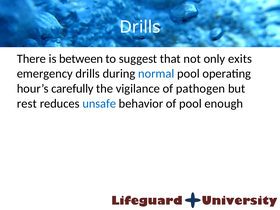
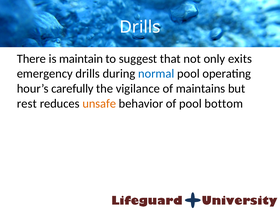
between: between -> maintain
pathogen: pathogen -> maintains
unsafe colour: blue -> orange
enough: enough -> bottom
